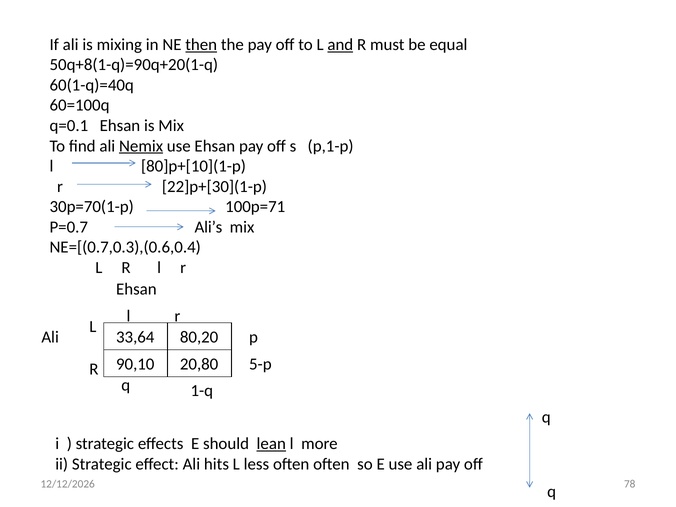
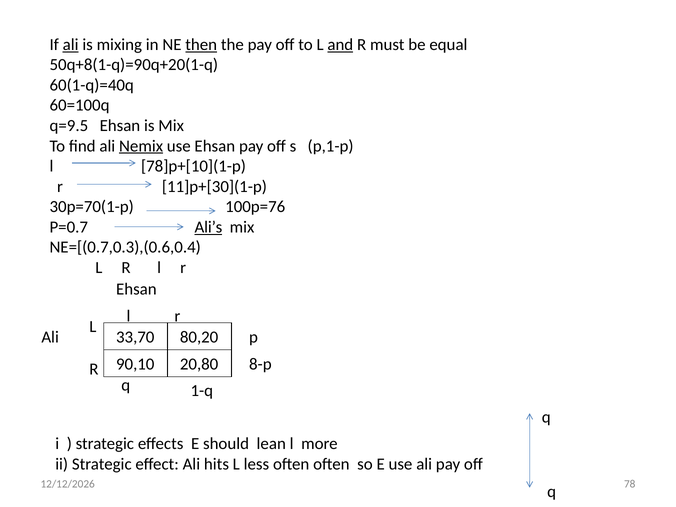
ali at (71, 45) underline: none -> present
q=0.1: q=0.1 -> q=9.5
80]p+[10](1-p: 80]p+[10](1-p -> 78]p+[10](1-p
22]p+[30](1-p: 22]p+[30](1-p -> 11]p+[30](1-p
100p=71: 100p=71 -> 100p=76
Ali’s underline: none -> present
33,64: 33,64 -> 33,70
5-p: 5-p -> 8-p
lean underline: present -> none
